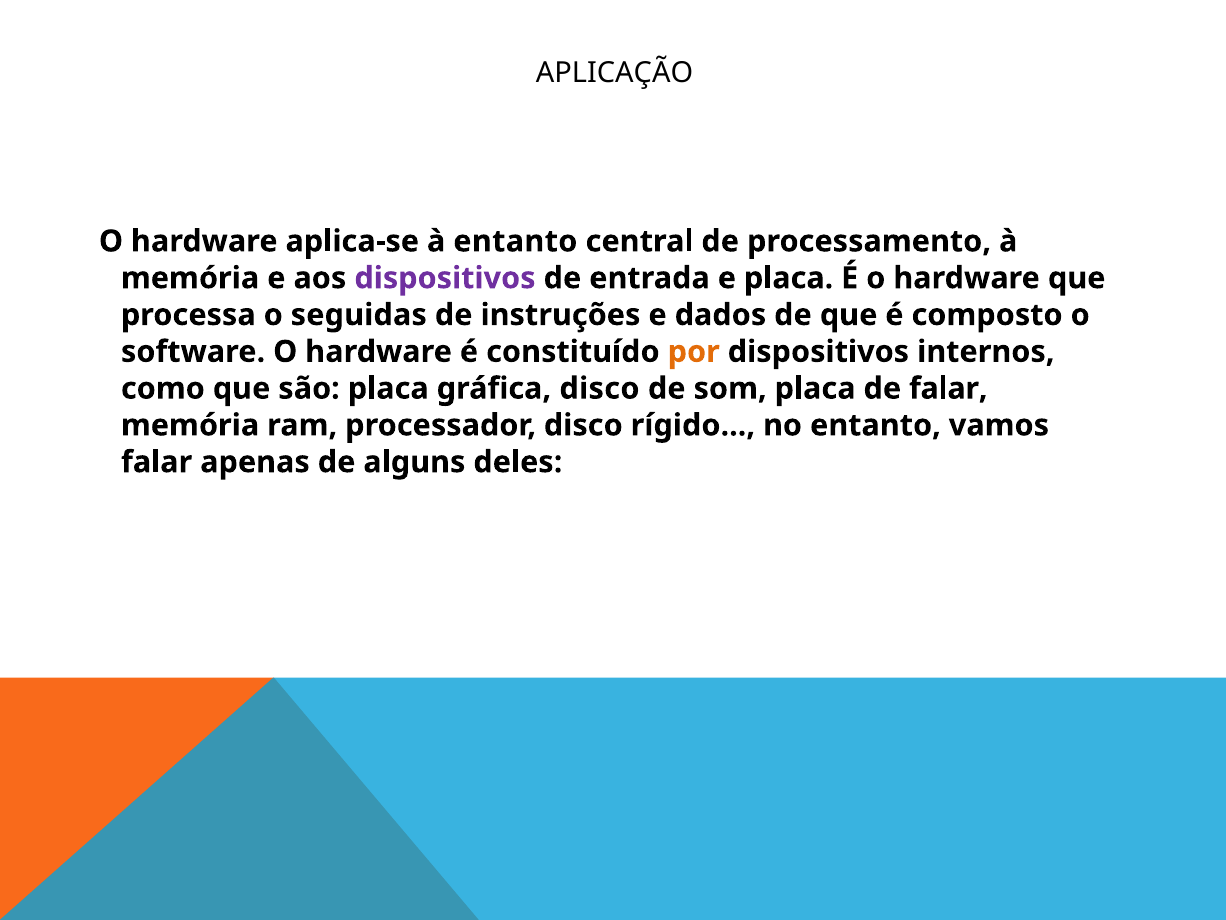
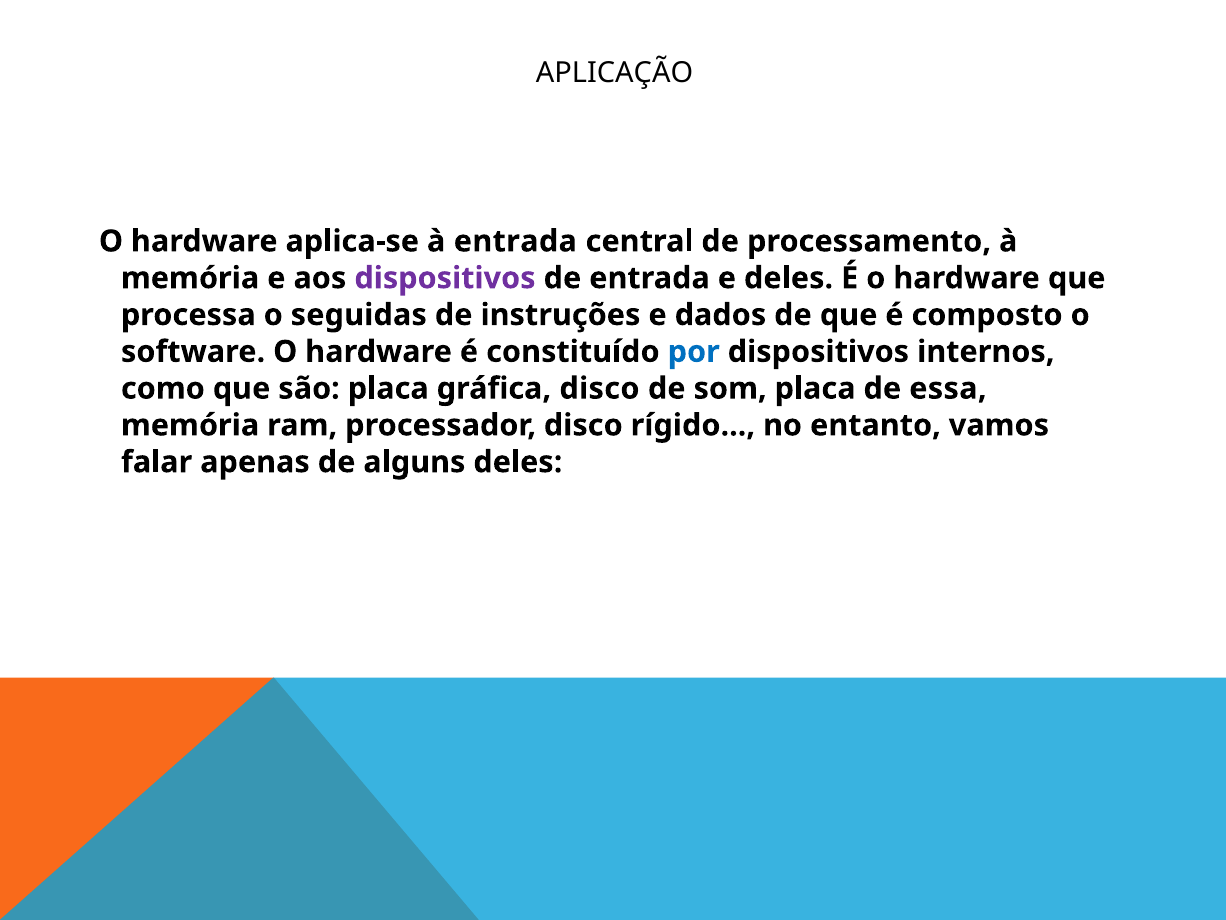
à entanto: entanto -> entrada
e placa: placa -> deles
por colour: orange -> blue
de falar: falar -> essa
